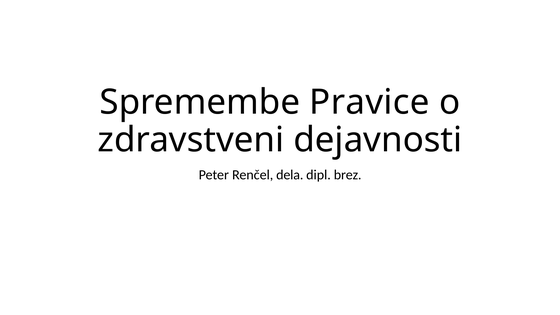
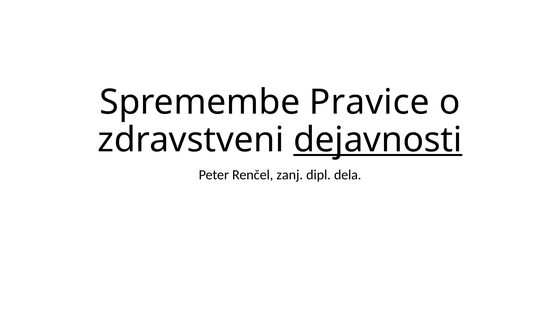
dejavnosti underline: none -> present
dela: dela -> zanj
brez: brez -> dela
